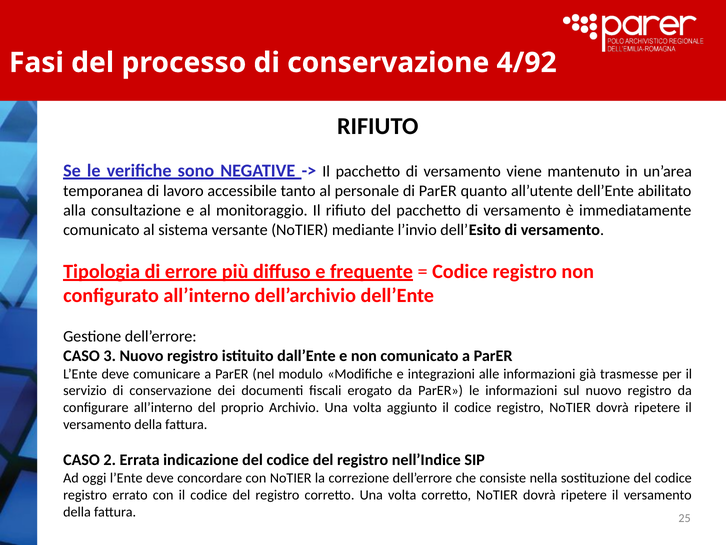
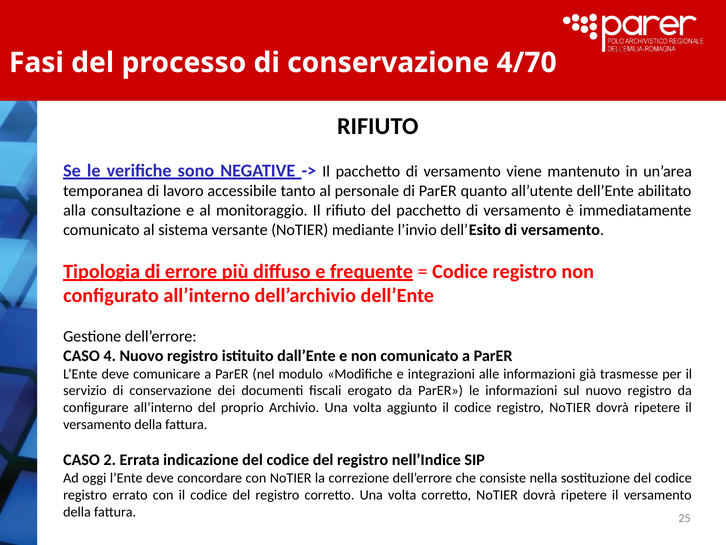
4/92: 4/92 -> 4/70
3: 3 -> 4
